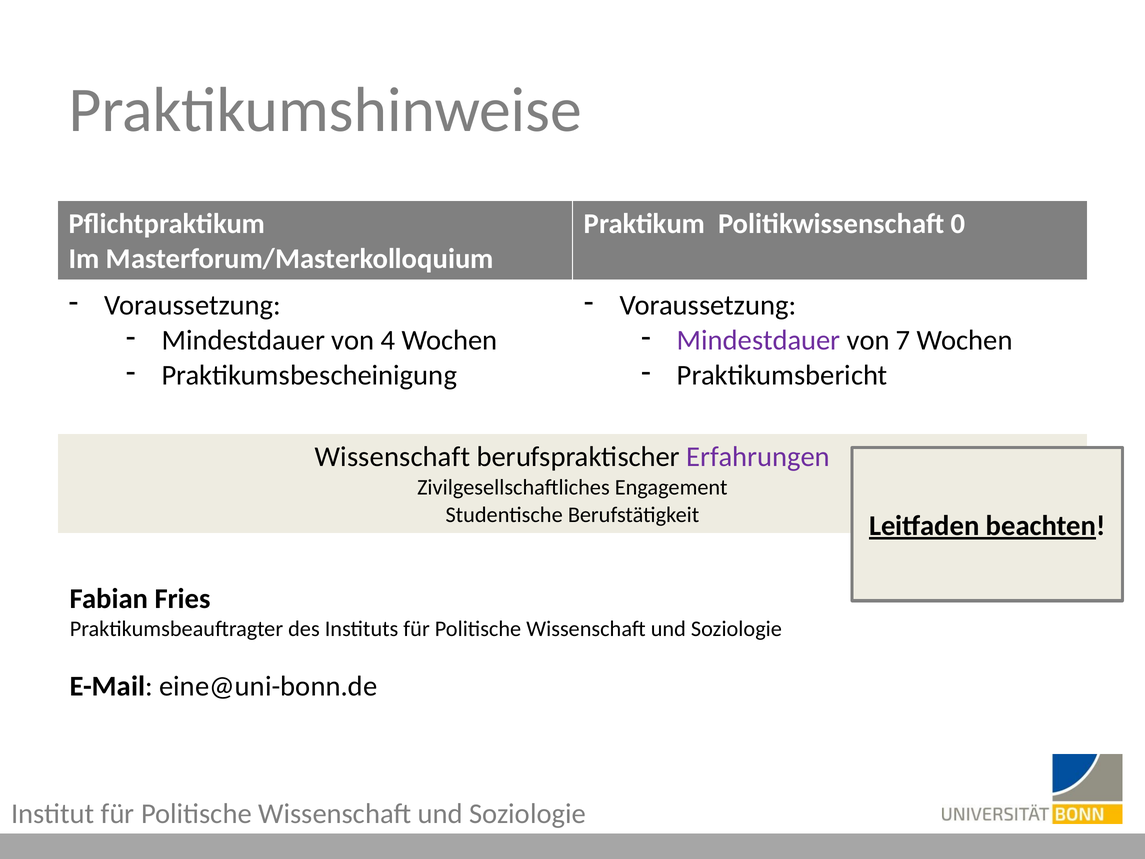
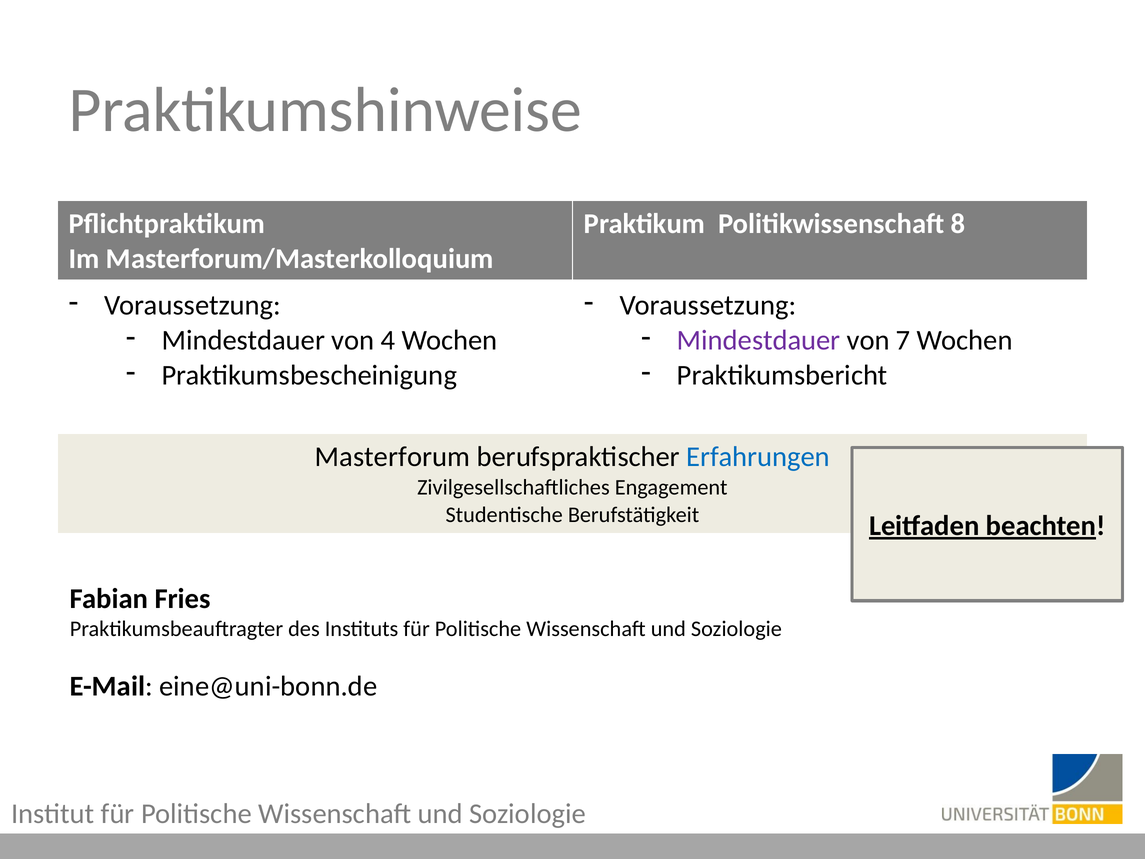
0: 0 -> 8
Wissenschaft at (392, 457): Wissenschaft -> Masterforum
Erfahrungen colour: purple -> blue
